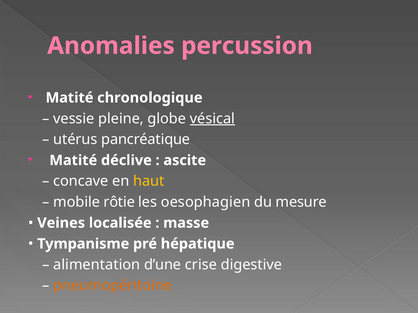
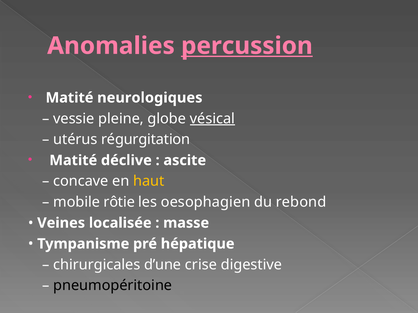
percussion underline: none -> present
chronologique: chronologique -> neurologiques
pancréatique: pancréatique -> régurgitation
mesure: mesure -> rebond
alimentation: alimentation -> chirurgicales
pneumopéritoine colour: orange -> black
